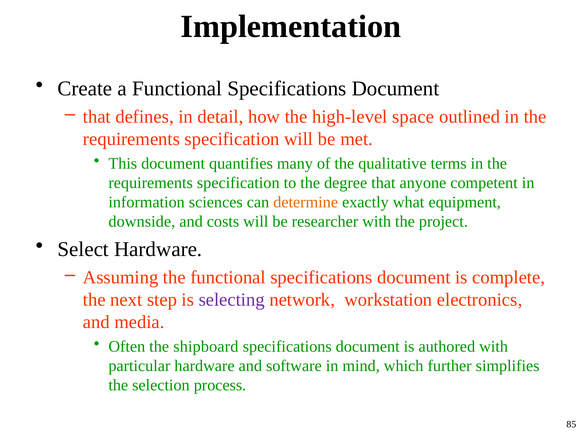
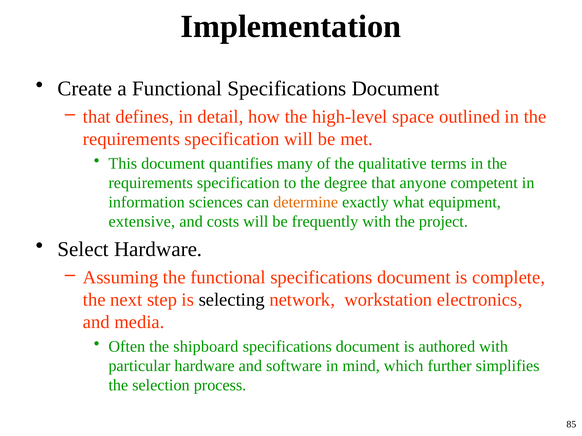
downside: downside -> extensive
researcher: researcher -> frequently
selecting colour: purple -> black
